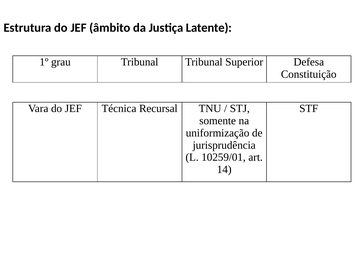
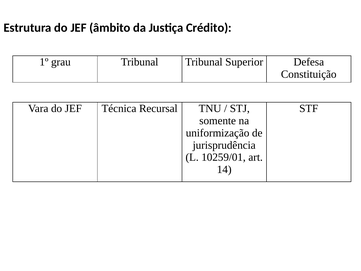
Latente: Latente -> Crédito
